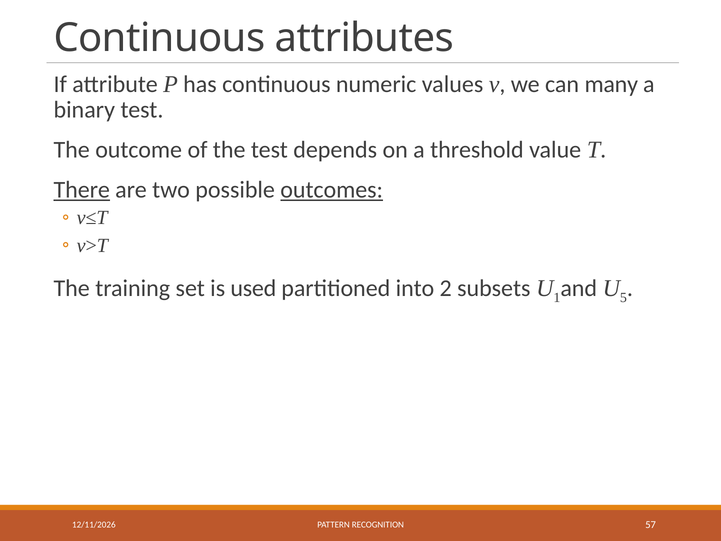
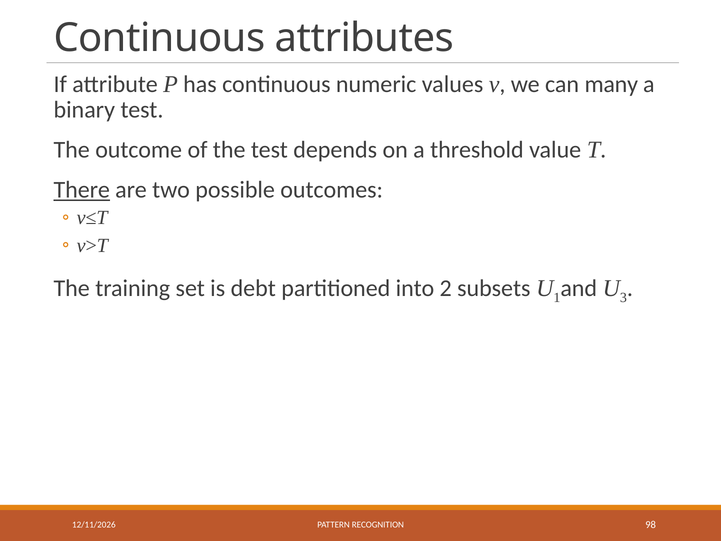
outcomes underline: present -> none
used: used -> debt
5: 5 -> 3
57: 57 -> 98
